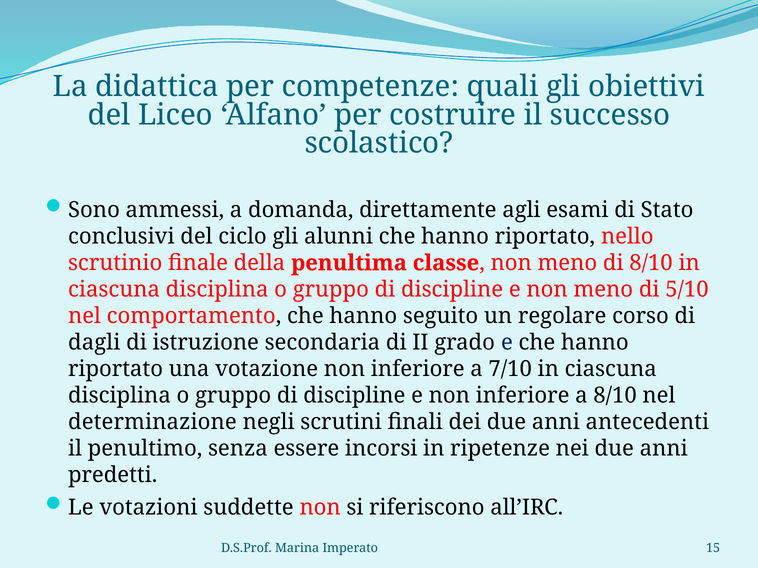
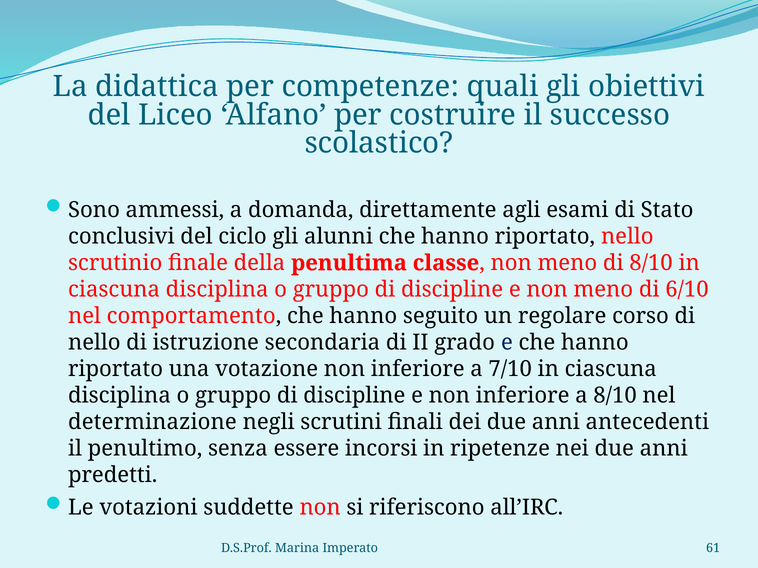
5/10: 5/10 -> 6/10
dagli at (94, 343): dagli -> nello
15: 15 -> 61
